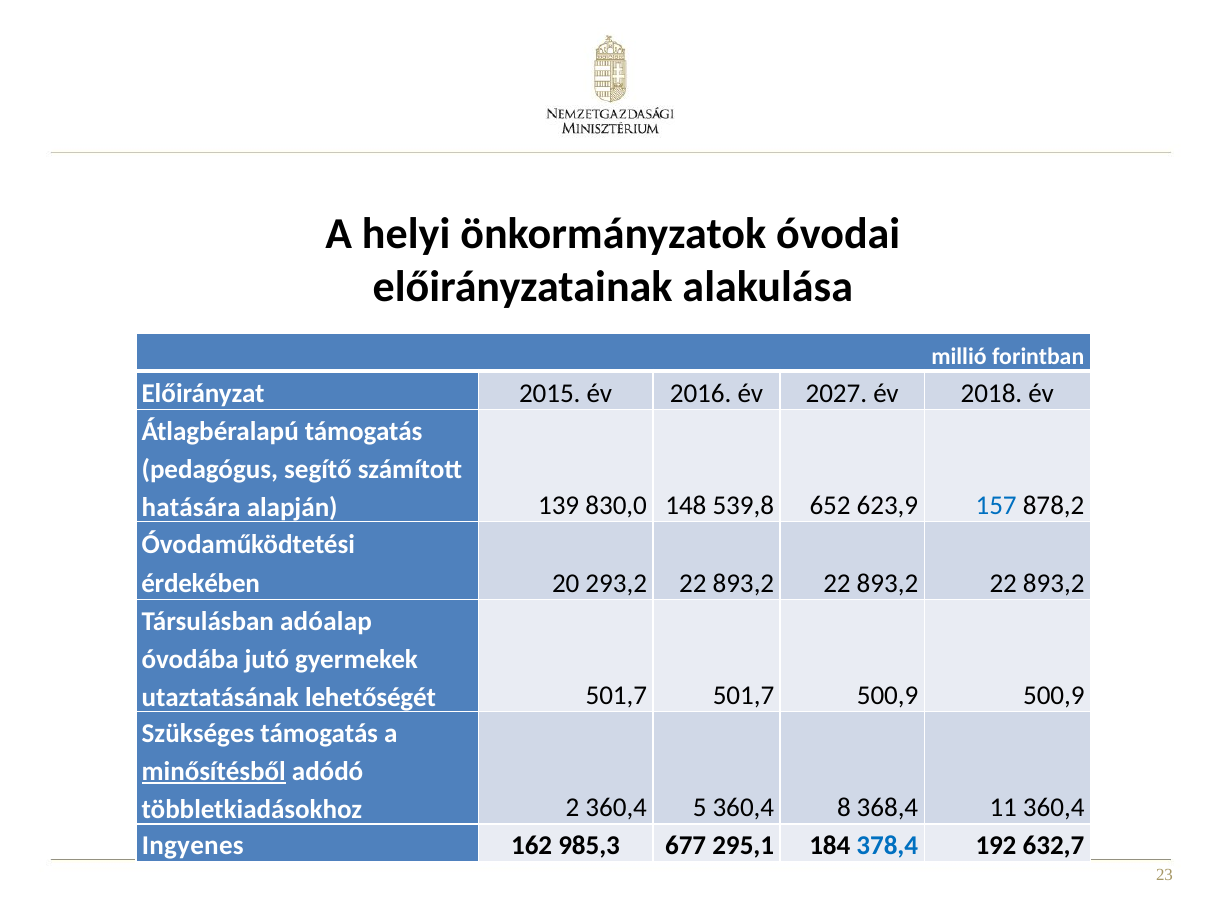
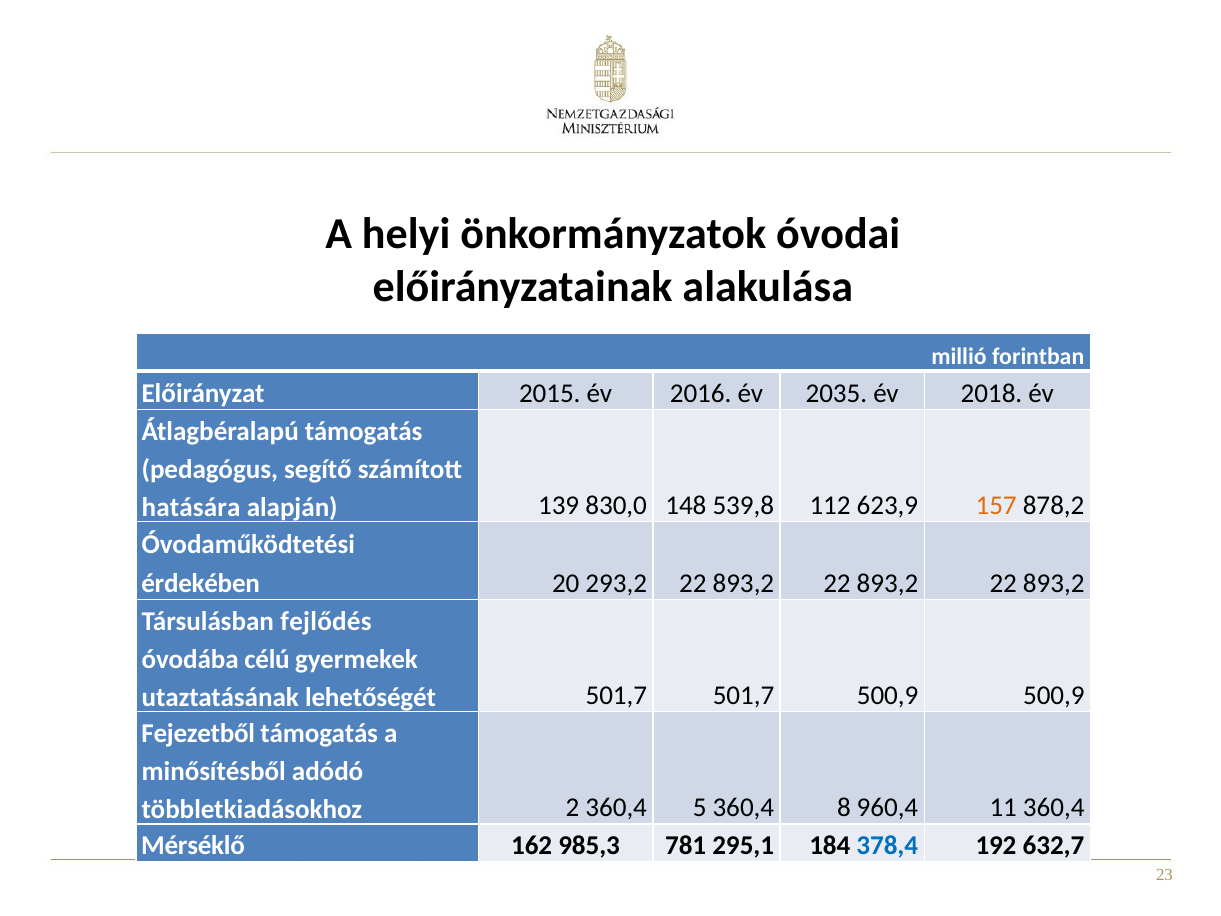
2027: 2027 -> 2035
652: 652 -> 112
157 colour: blue -> orange
adóalap: adóalap -> fejlődés
jutó: jutó -> célú
Szükséges: Szükséges -> Fejezetből
minősítésből underline: present -> none
368,4: 368,4 -> 960,4
Ingyenes: Ingyenes -> Mérséklő
677: 677 -> 781
